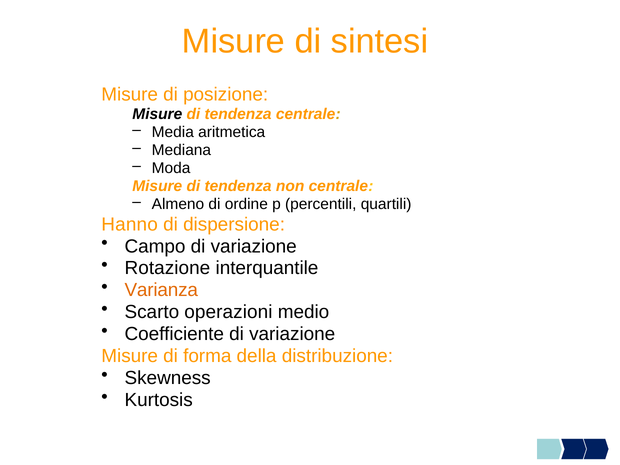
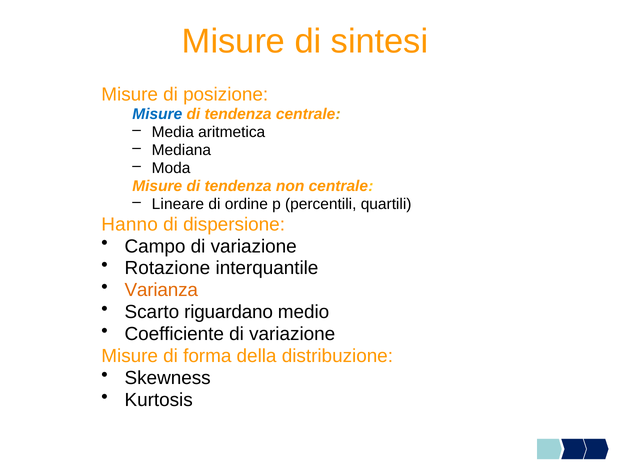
Misure at (157, 114) colour: black -> blue
Almeno: Almeno -> Lineare
operazioni: operazioni -> riguardano
